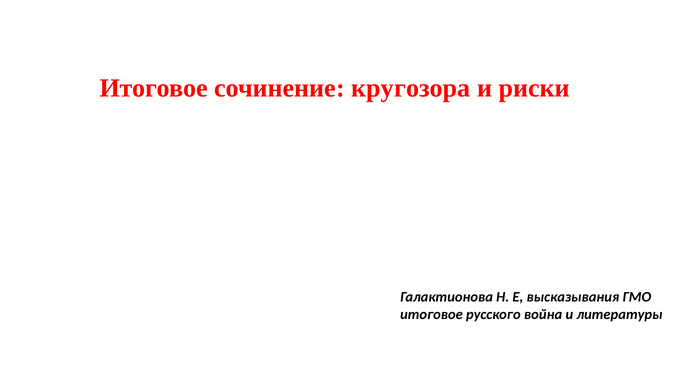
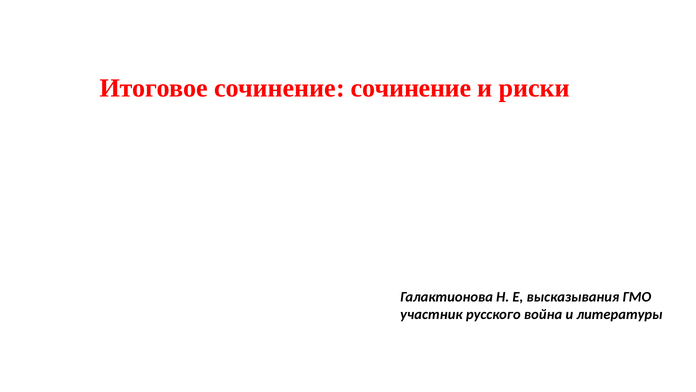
сочинение кругозора: кругозора -> сочинение
итоговое at (431, 314): итоговое -> участник
